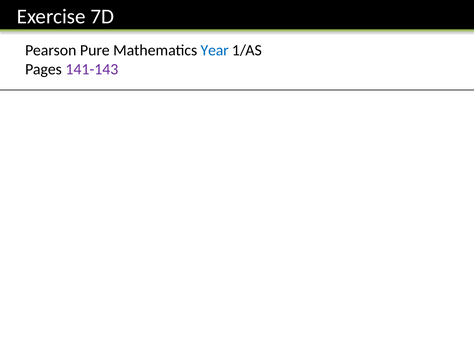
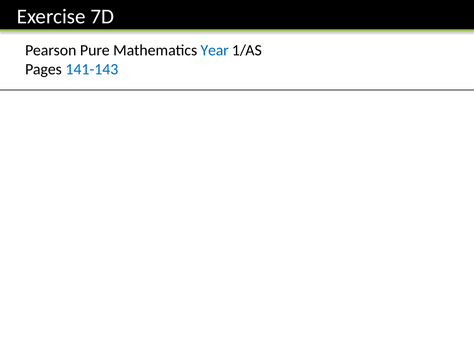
141-143 colour: purple -> blue
